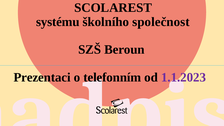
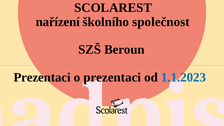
systému: systému -> nařízení
o telefonním: telefonním -> prezentaci
1.1.2023 colour: purple -> blue
